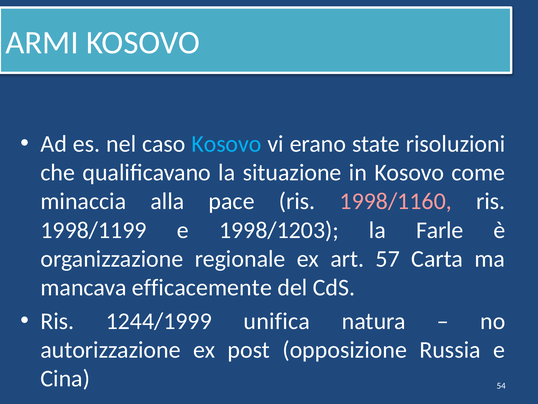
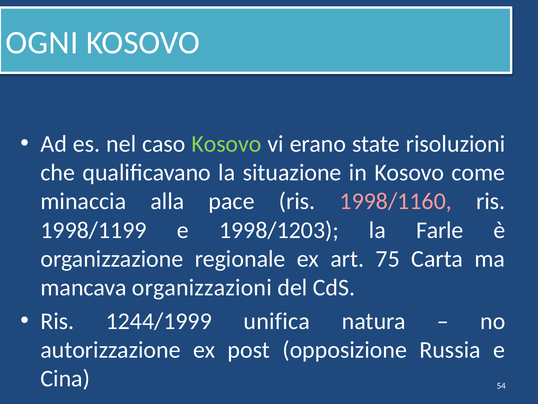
ARMI: ARMI -> OGNI
Kosovo at (227, 144) colour: light blue -> light green
57: 57 -> 75
efficacemente: efficacemente -> organizzazioni
